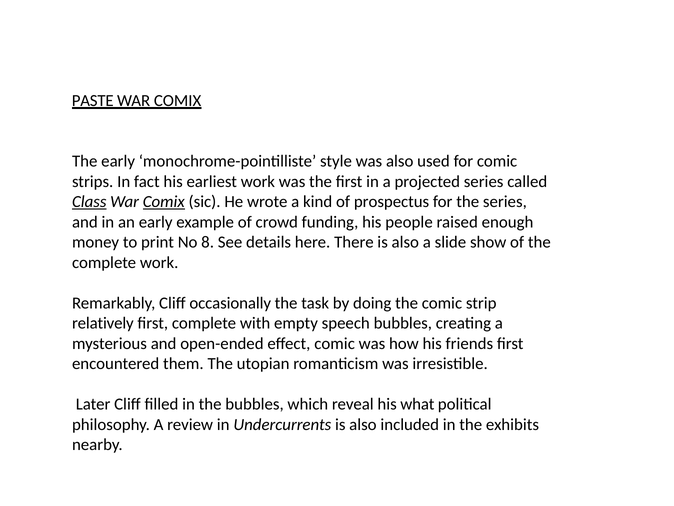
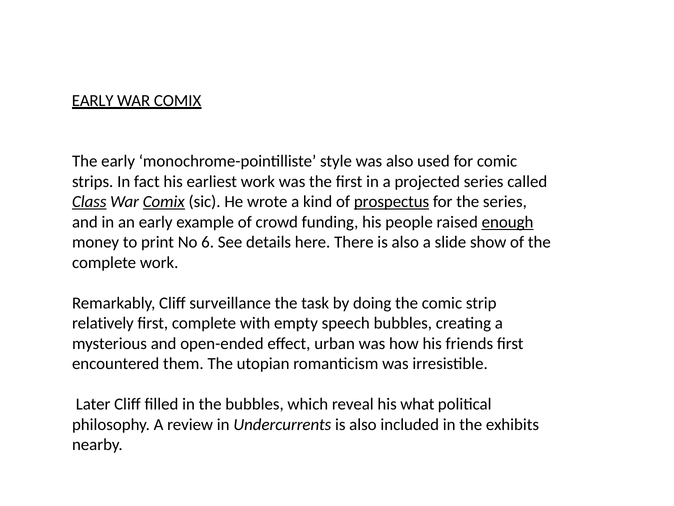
PASTE at (93, 101): PASTE -> EARLY
prospectus underline: none -> present
enough underline: none -> present
8: 8 -> 6
occasionally: occasionally -> surveillance
effect comic: comic -> urban
